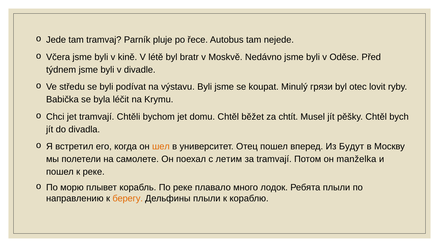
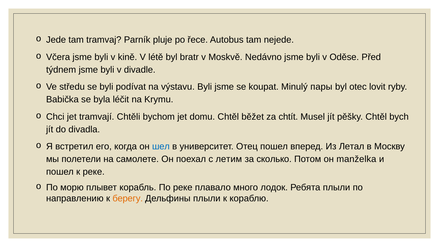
грязи: грязи -> пары
шел colour: orange -> blue
Будут: Будут -> Летал
за tramvají: tramvají -> сколько
